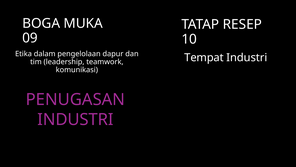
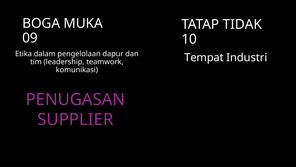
RESEP: RESEP -> TIDAK
INDUSTRI at (75, 119): INDUSTRI -> SUPPLIER
